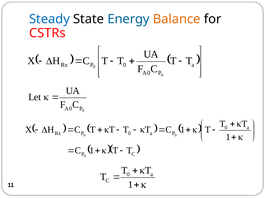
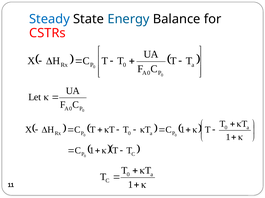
Balance colour: orange -> black
